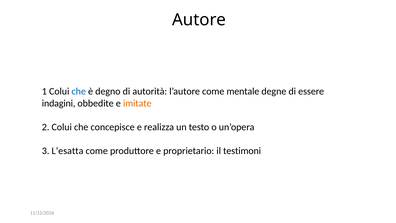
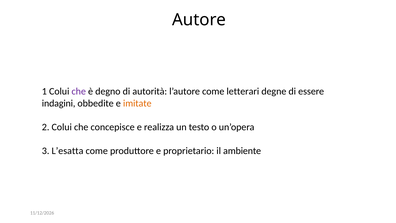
che at (79, 91) colour: blue -> purple
mentale: mentale -> letterari
testimoni: testimoni -> ambiente
